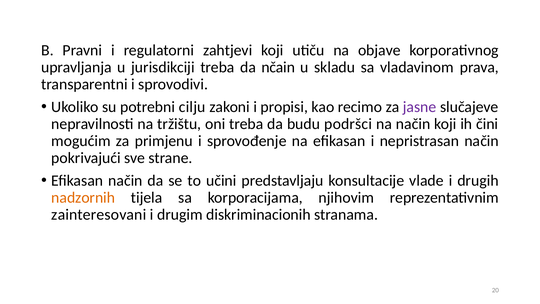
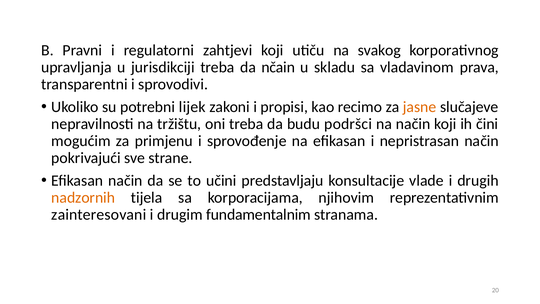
objave: objave -> svakog
cilju: cilju -> lijek
jasne colour: purple -> orange
diskriminacionih: diskriminacionih -> fundamentalnim
